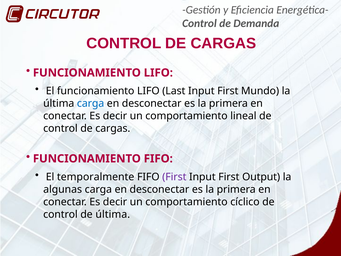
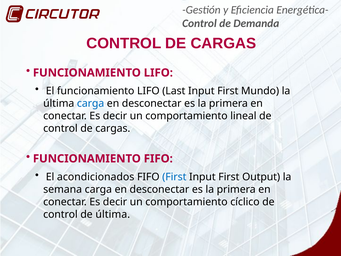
temporalmente: temporalmente -> acondicionados
First at (174, 177) colour: purple -> blue
algunas: algunas -> semana
